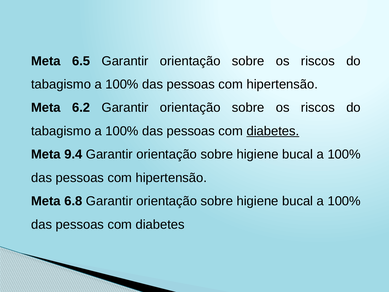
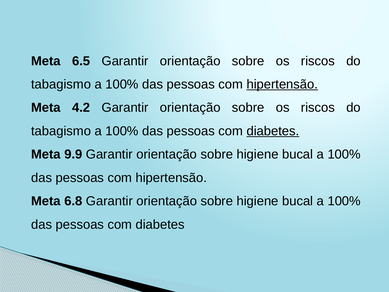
hipertensão at (282, 84) underline: none -> present
6.2: 6.2 -> 4.2
9.4: 9.4 -> 9.9
